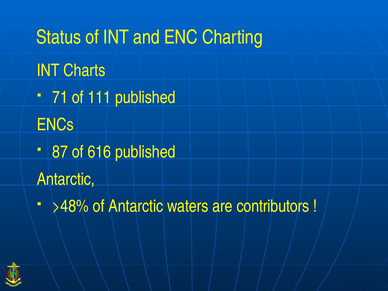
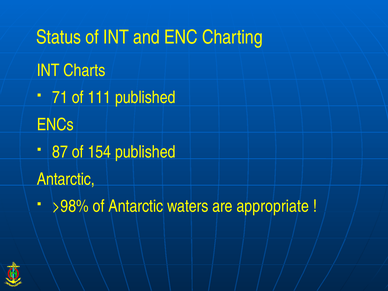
616: 616 -> 154
>48%: >48% -> >98%
contributors: contributors -> appropriate
